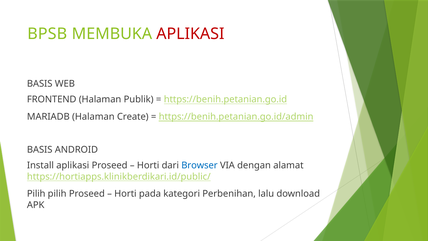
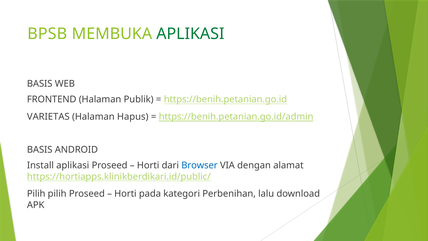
APLIKASI at (190, 34) colour: red -> green
MARIADB: MARIADB -> VARIETAS
Create: Create -> Hapus
